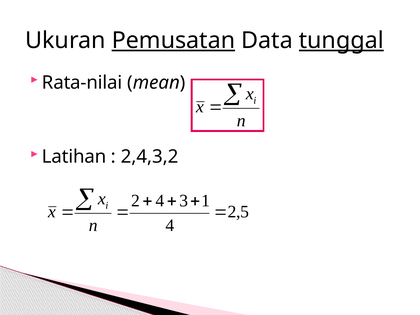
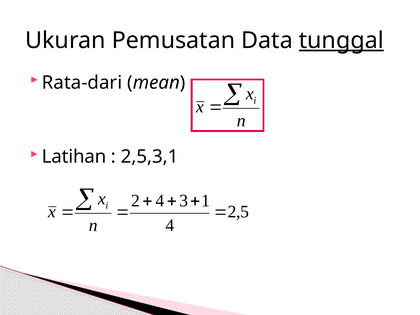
Pemusatan underline: present -> none
Rata-nilai: Rata-nilai -> Rata-dari
2,4,3,2: 2,4,3,2 -> 2,5,3,1
